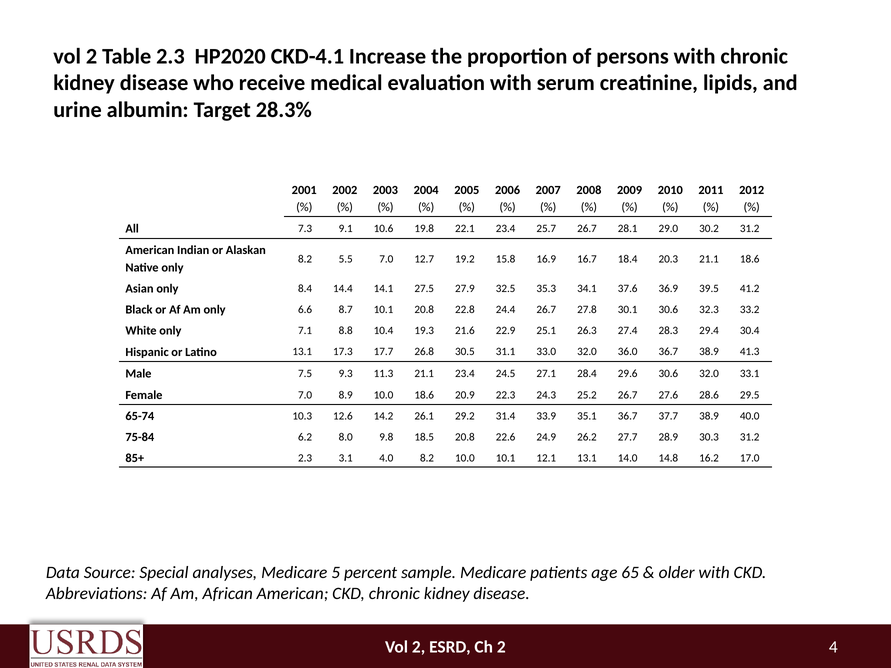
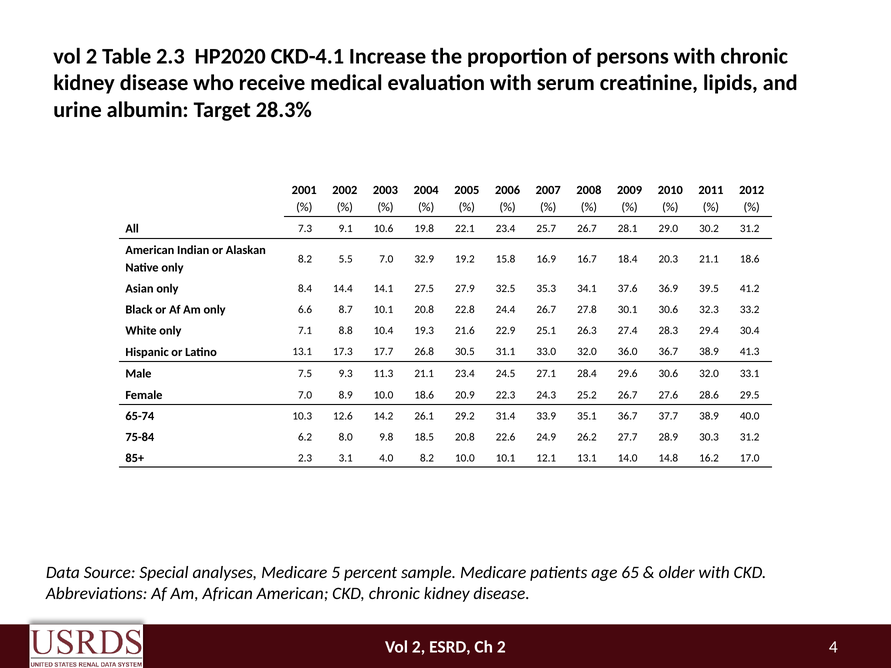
12.7: 12.7 -> 32.9
